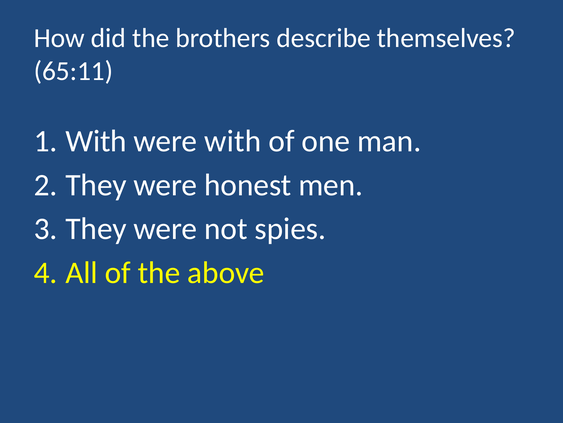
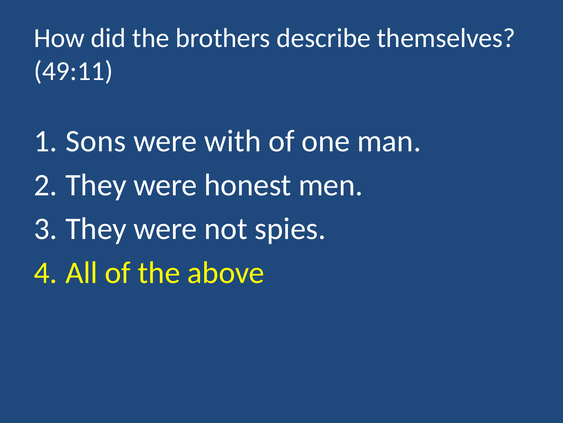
65:11: 65:11 -> 49:11
With at (96, 141): With -> Sons
